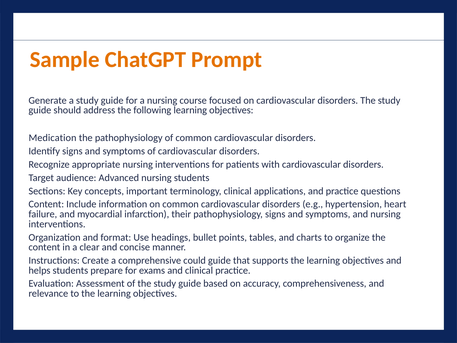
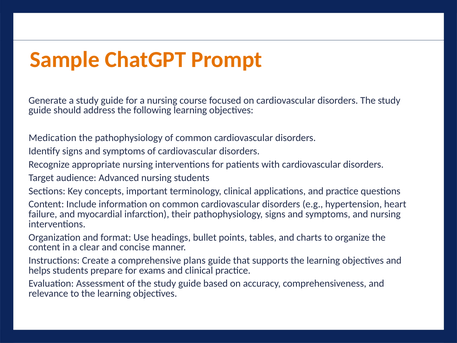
could: could -> plans
